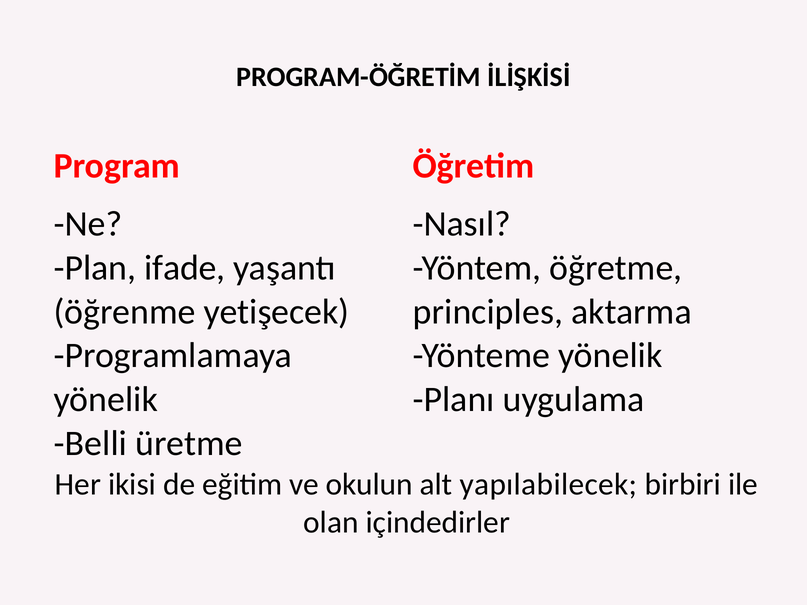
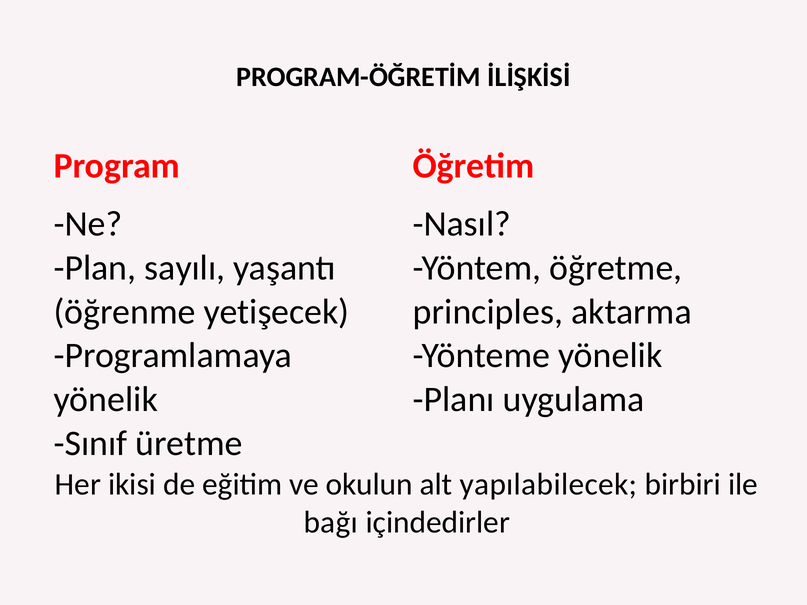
ifade: ifade -> sayılı
Belli: Belli -> Sınıf
olan: olan -> bağı
